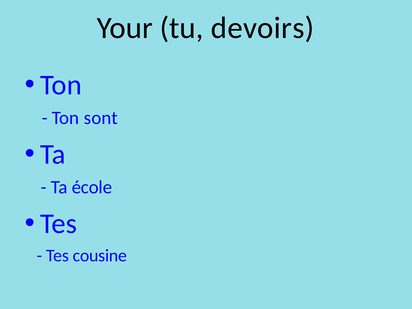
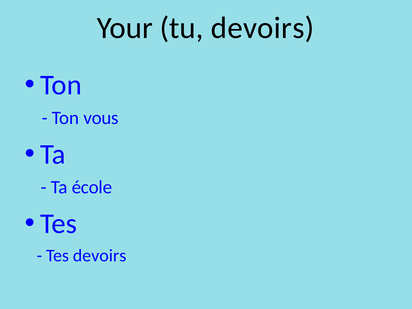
sont: sont -> vous
Tes cousine: cousine -> devoirs
